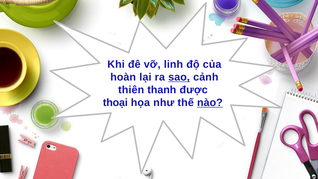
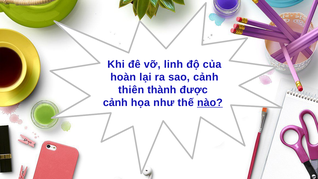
sao underline: present -> none
thanh: thanh -> thành
thoại at (115, 103): thoại -> cảnh
